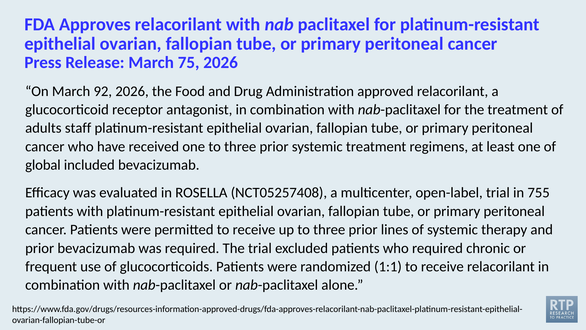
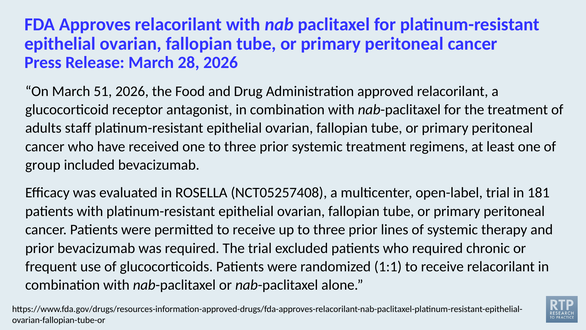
75: 75 -> 28
92: 92 -> 51
global: global -> group
755: 755 -> 181
